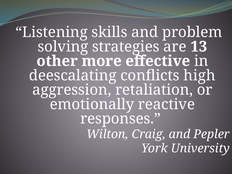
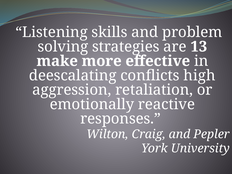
other: other -> make
